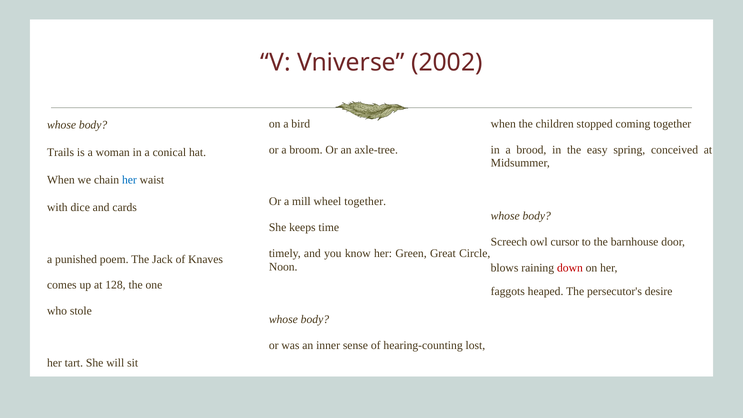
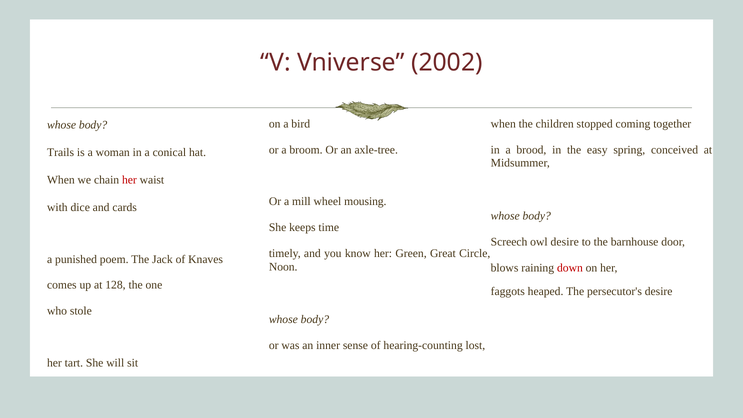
her at (129, 180) colour: blue -> red
wheel together: together -> mousing
owl cursor: cursor -> desire
